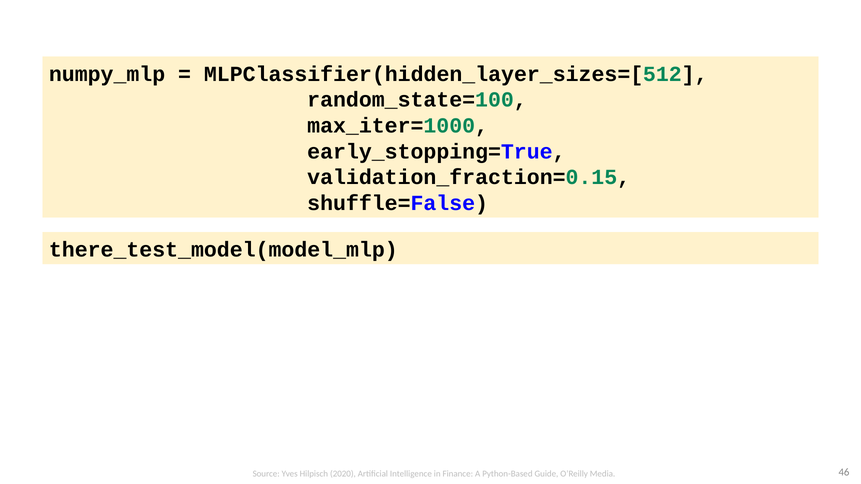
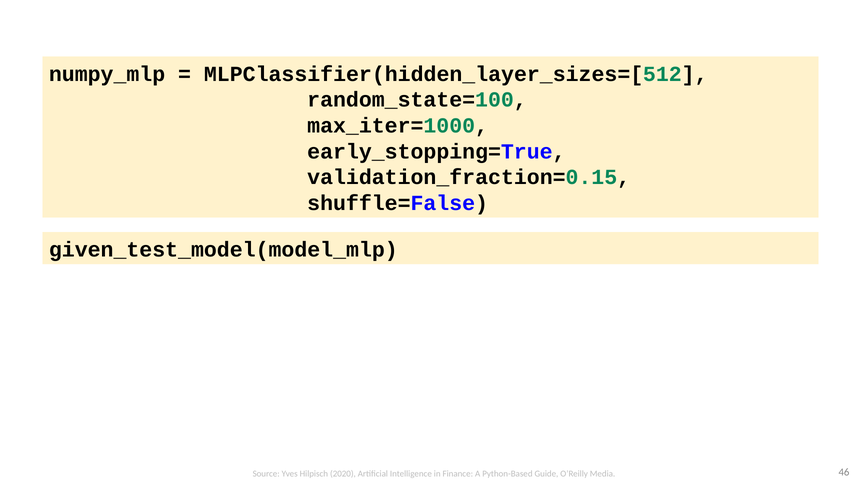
there_test_model(model_mlp: there_test_model(model_mlp -> given_test_model(model_mlp
